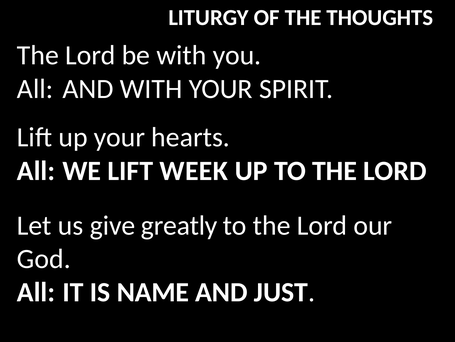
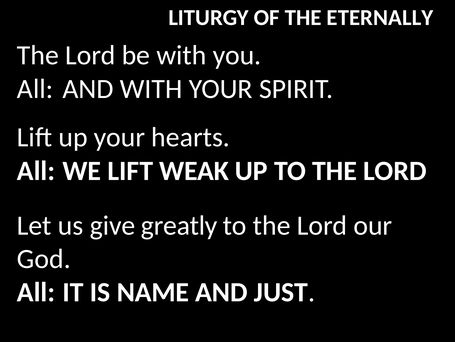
THOUGHTS: THOUGHTS -> ETERNALLY
WEEK: WEEK -> WEAK
